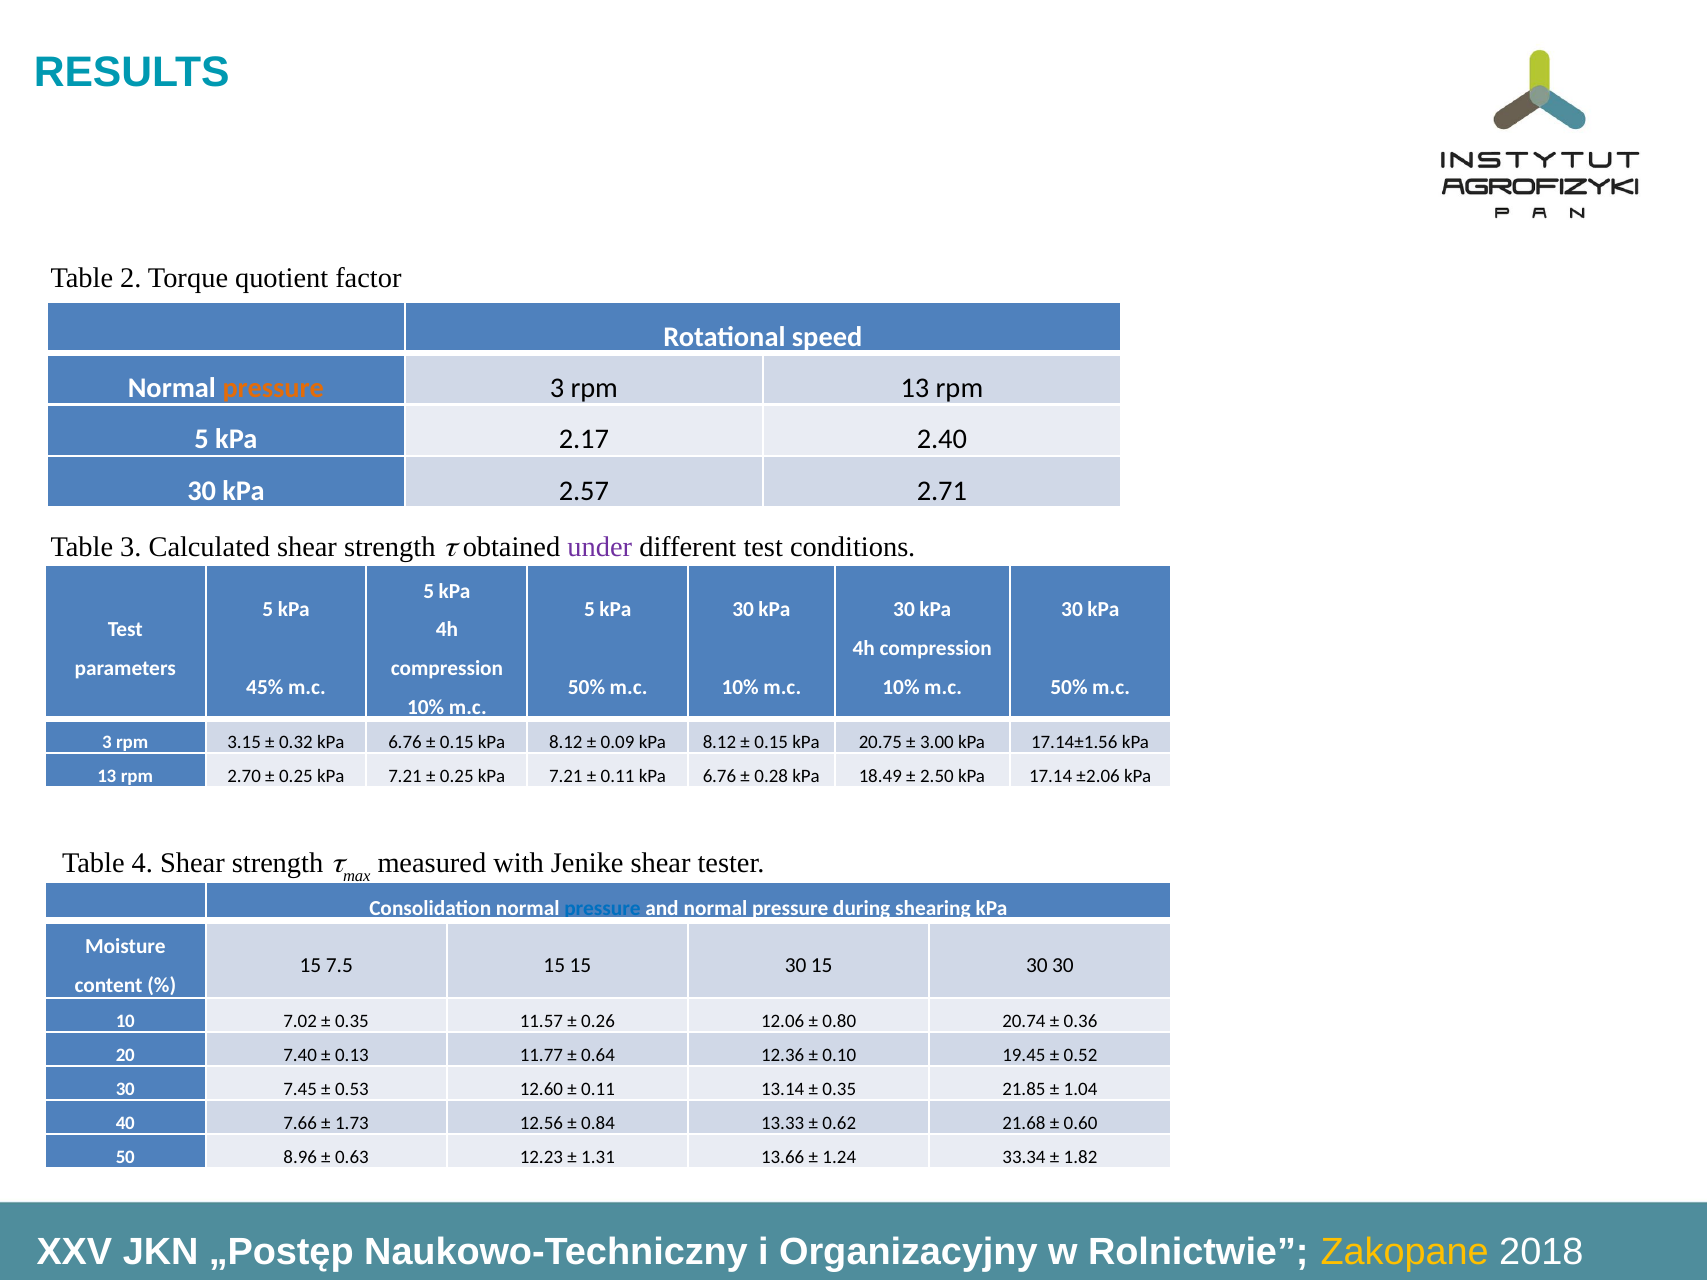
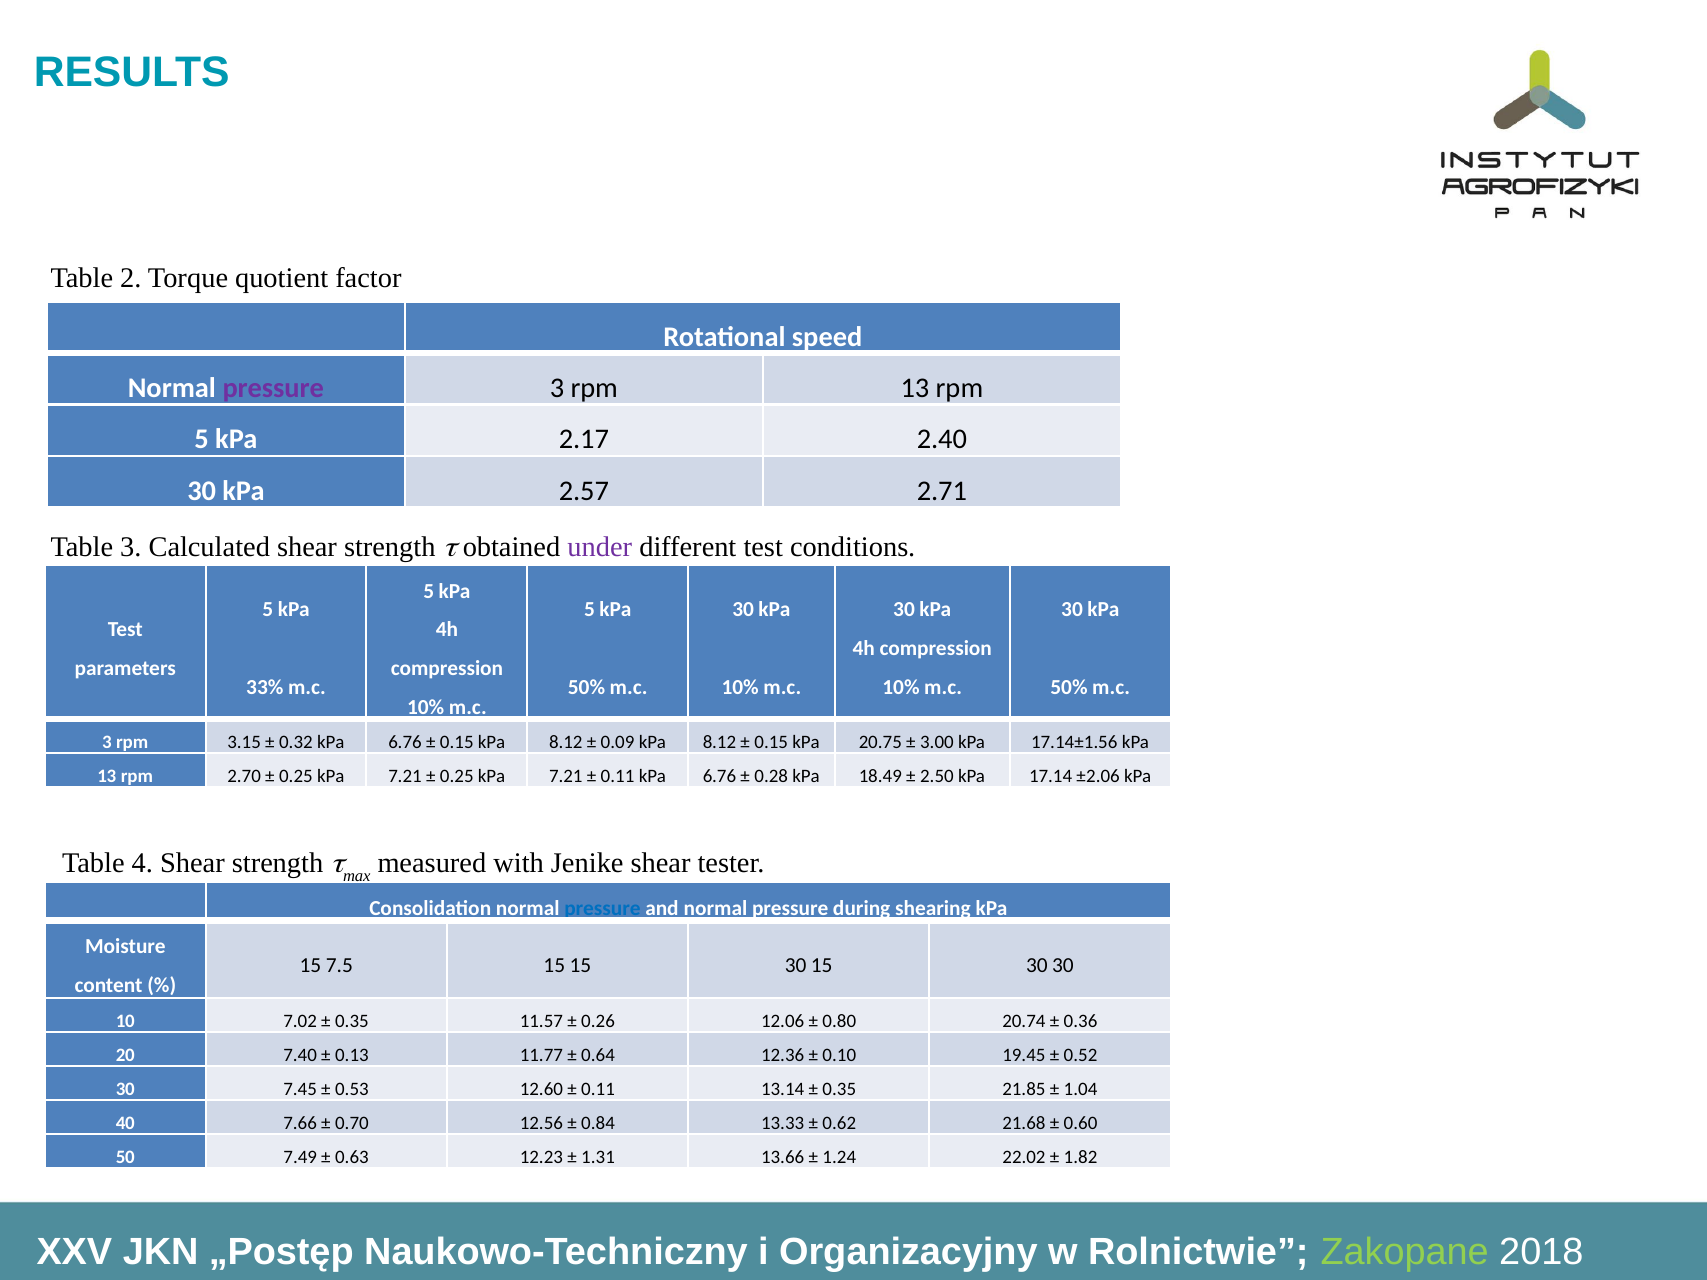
pressure at (273, 388) colour: orange -> purple
45%: 45% -> 33%
1.73: 1.73 -> 0.70
8.96: 8.96 -> 7.49
33.34: 33.34 -> 22.02
Zakopane colour: yellow -> light green
